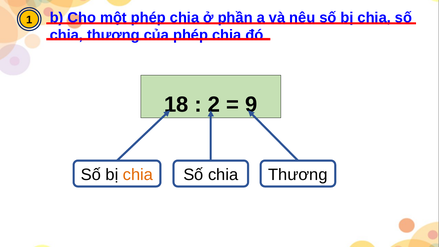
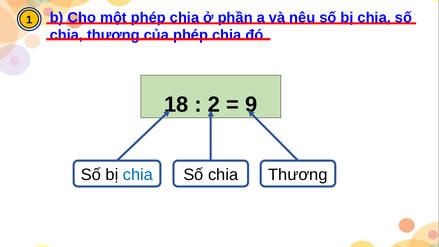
chia at (138, 175) colour: orange -> blue
